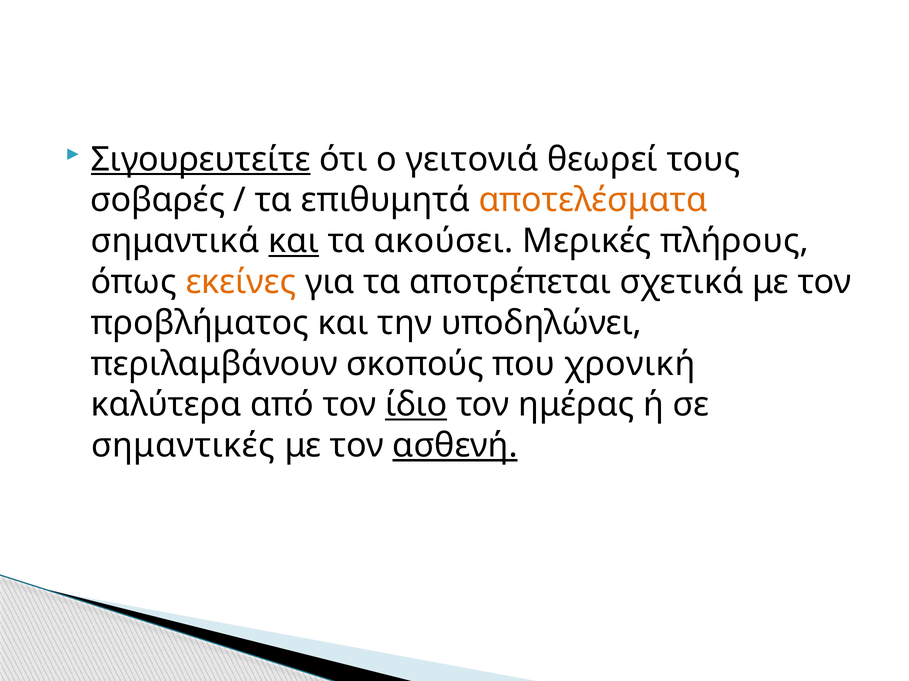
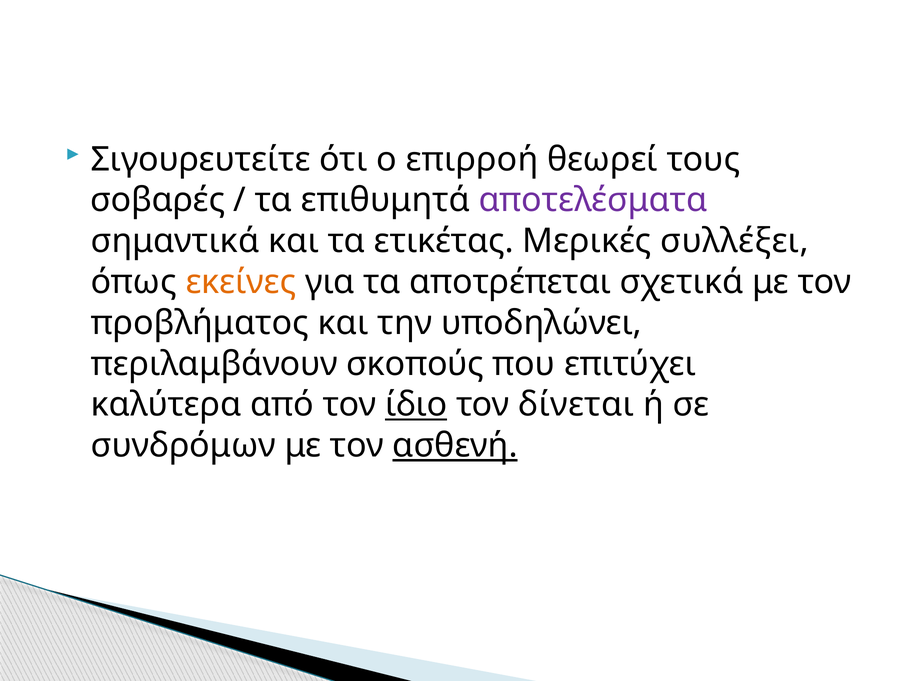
Σιγουρευτείτε underline: present -> none
γειτονιά: γειτονιά -> επιρροή
αποτελέσματα colour: orange -> purple
και at (294, 241) underline: present -> none
ακούσει: ακούσει -> ετικέτας
πλήρους: πλήρους -> συλλέξει
χρονική: χρονική -> επιτύχει
ημέρας: ημέρας -> δίνεται
σημαντικές: σημαντικές -> συνδρόμων
